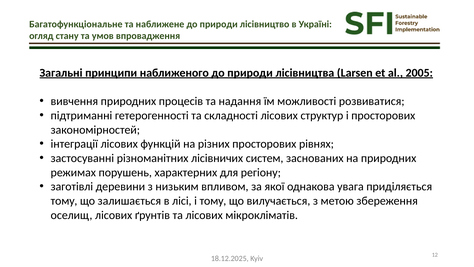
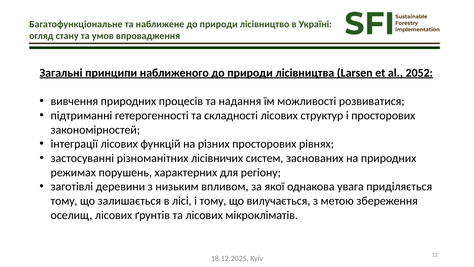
2005: 2005 -> 2052
